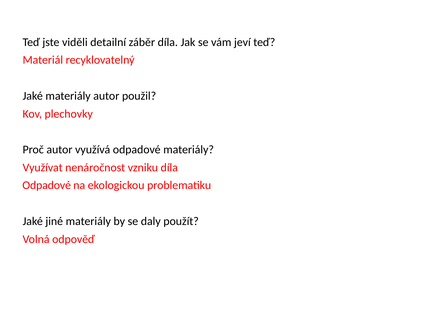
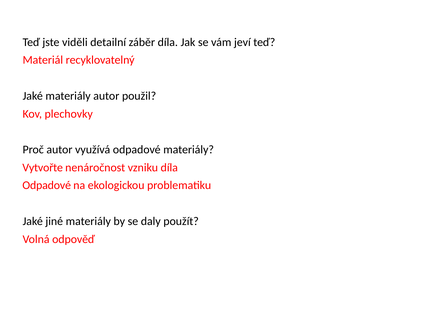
Využívat: Využívat -> Vytvořte
